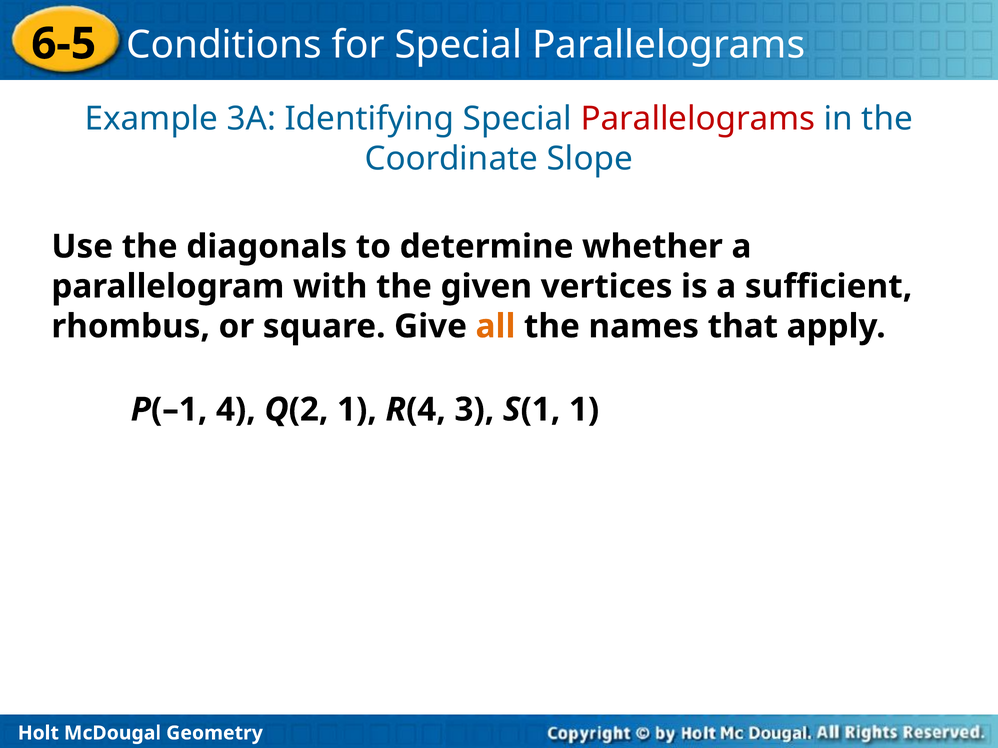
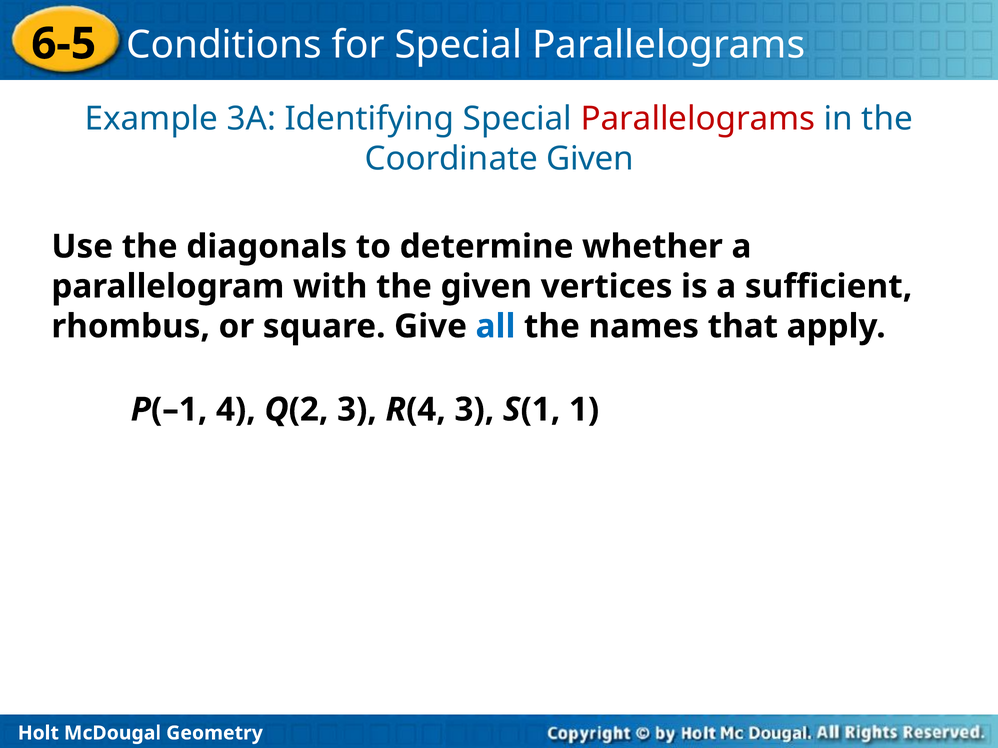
Coordinate Slope: Slope -> Given
all colour: orange -> blue
Q(2 1: 1 -> 3
